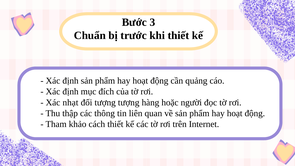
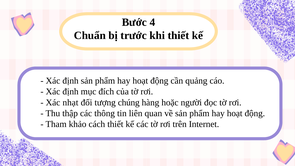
3: 3 -> 4
tượng tượng: tượng -> chúng
